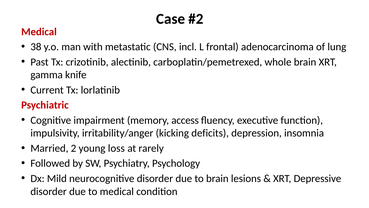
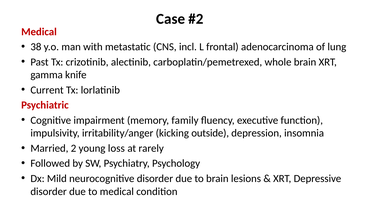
access: access -> family
deficits: deficits -> outside
